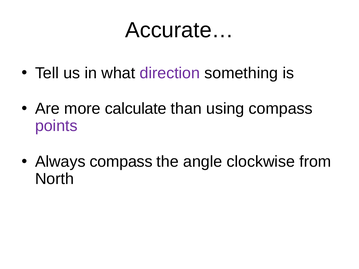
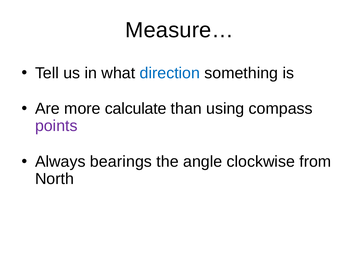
Accurate…: Accurate… -> Measure…
direction colour: purple -> blue
Always compass: compass -> bearings
